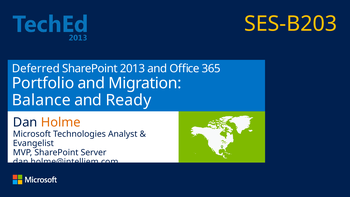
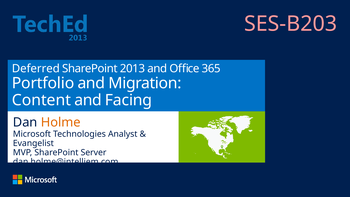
SES-B203 colour: yellow -> pink
Balance: Balance -> Content
Ready: Ready -> Facing
